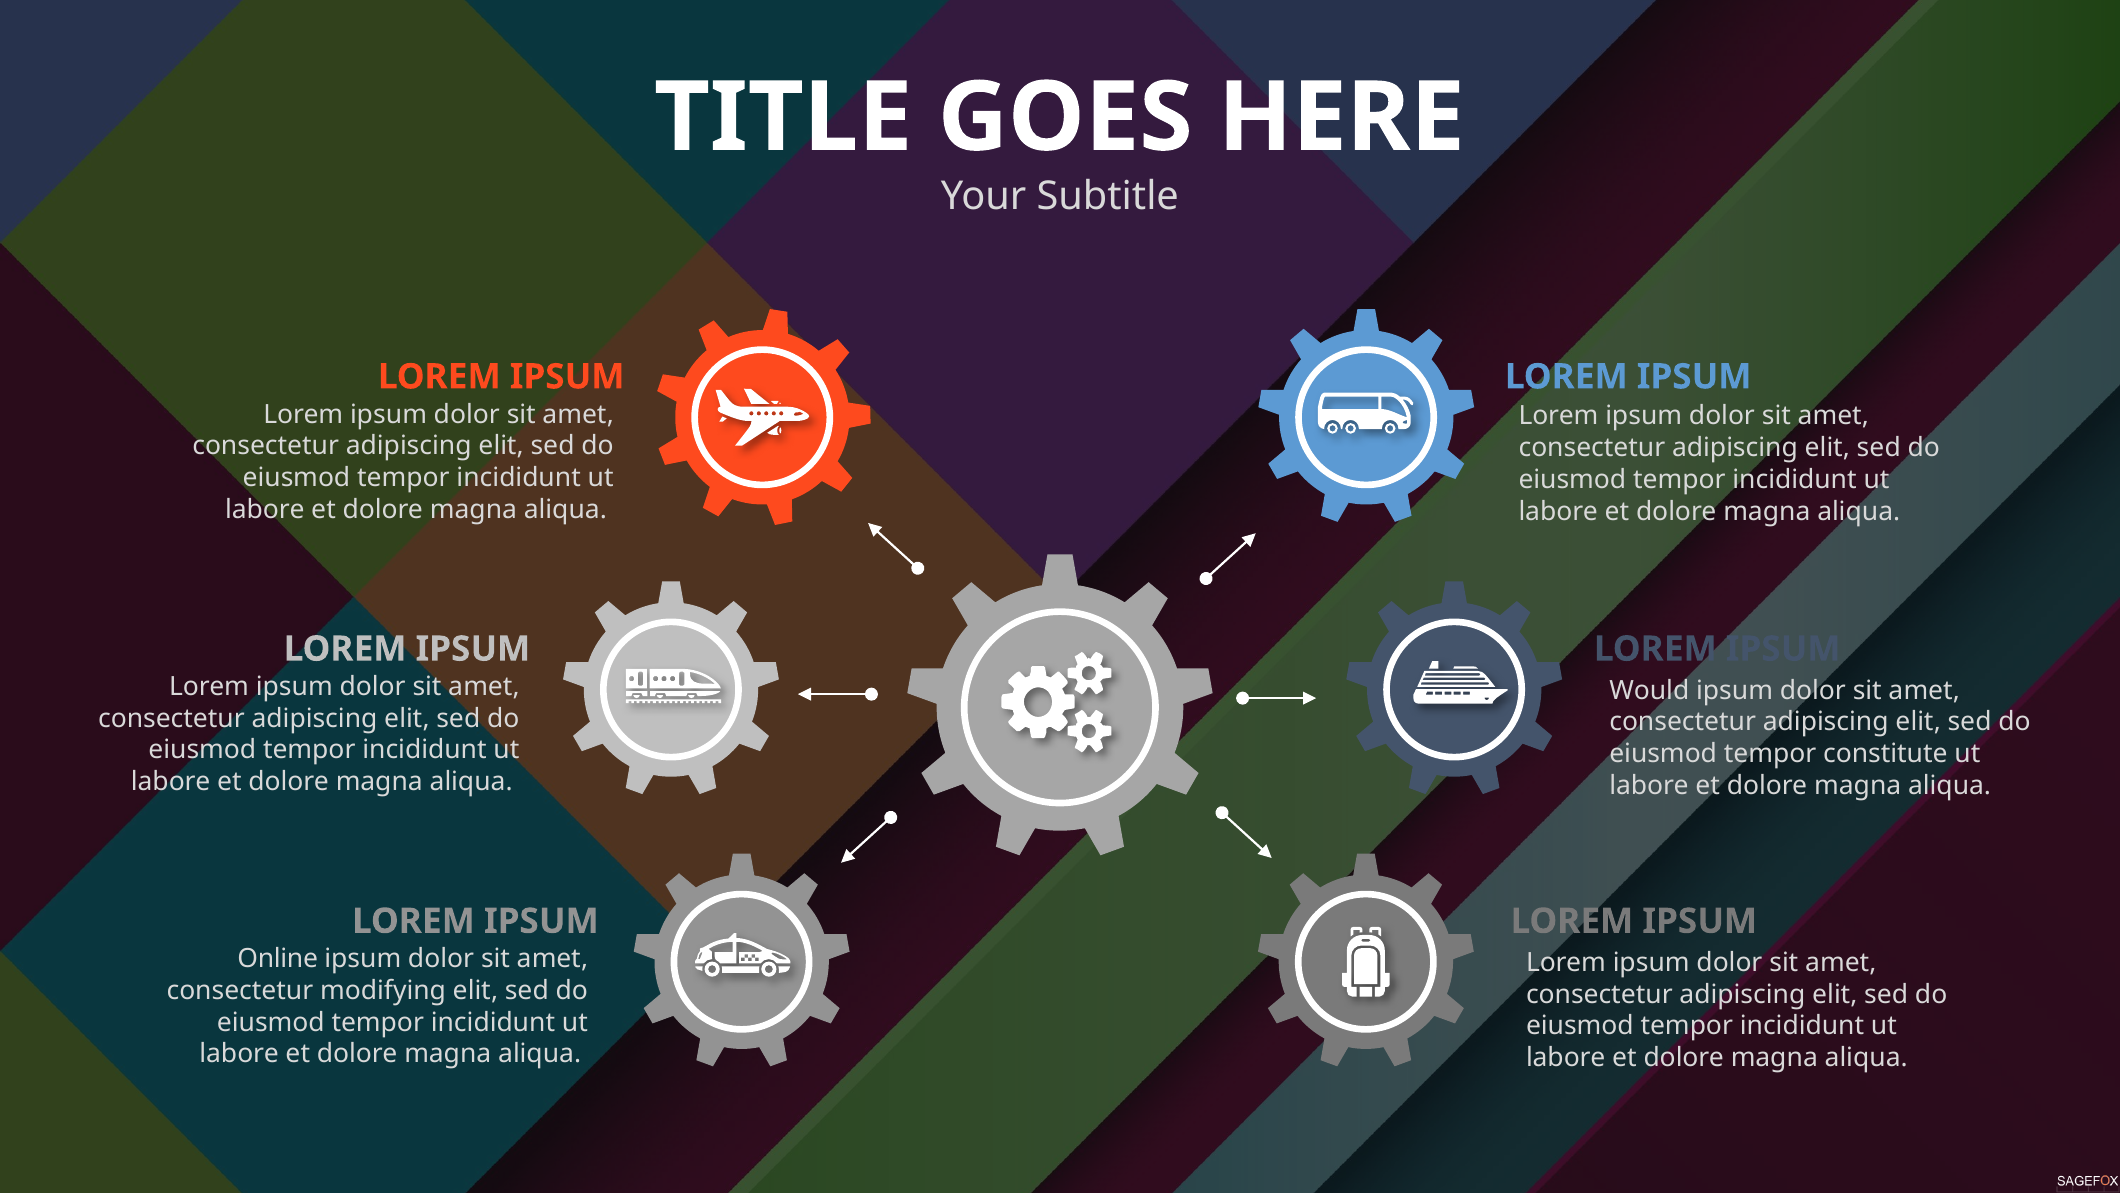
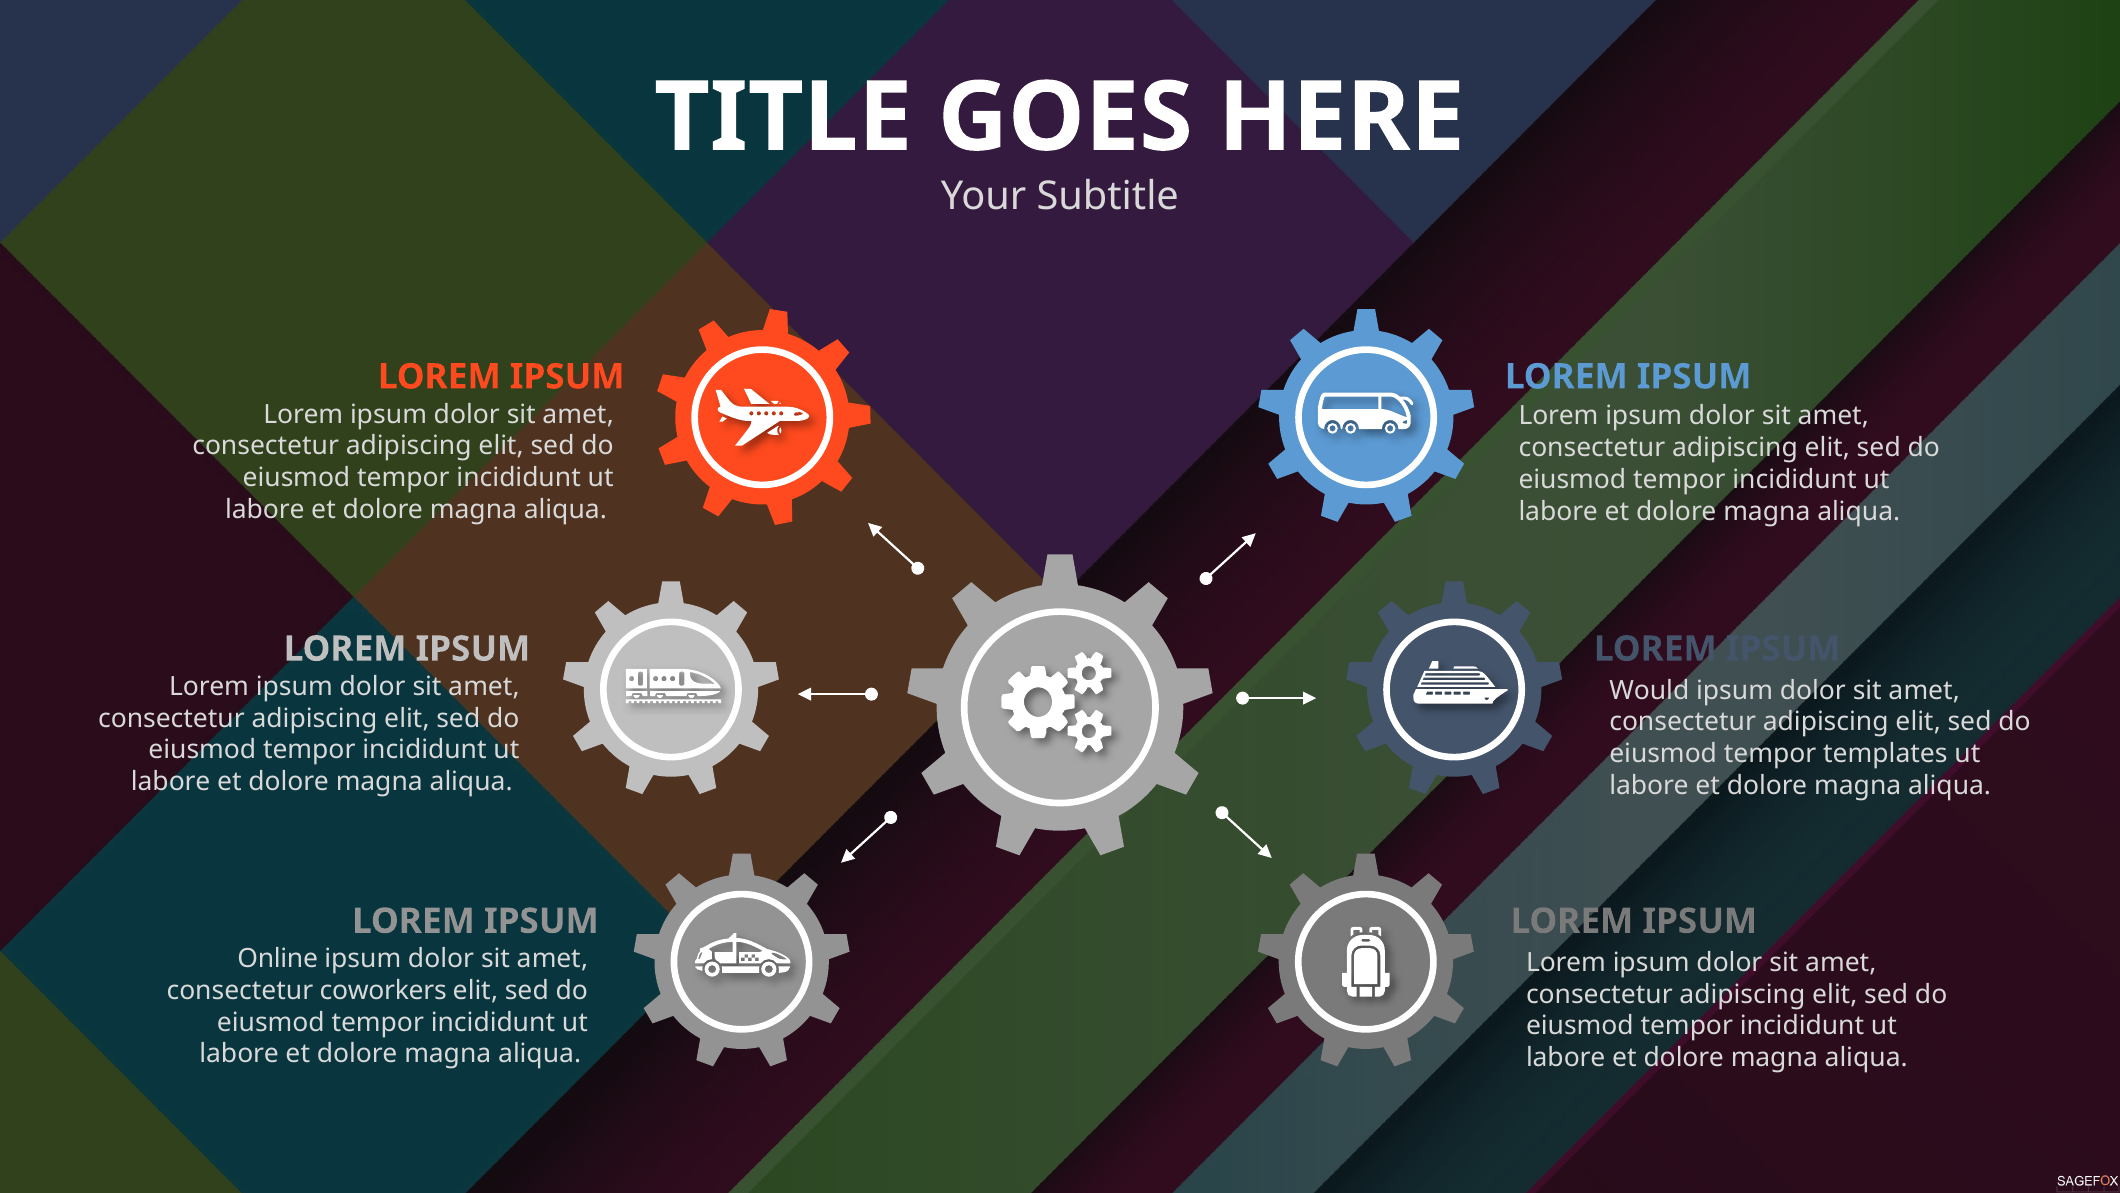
constitute: constitute -> templates
modifying: modifying -> coworkers
